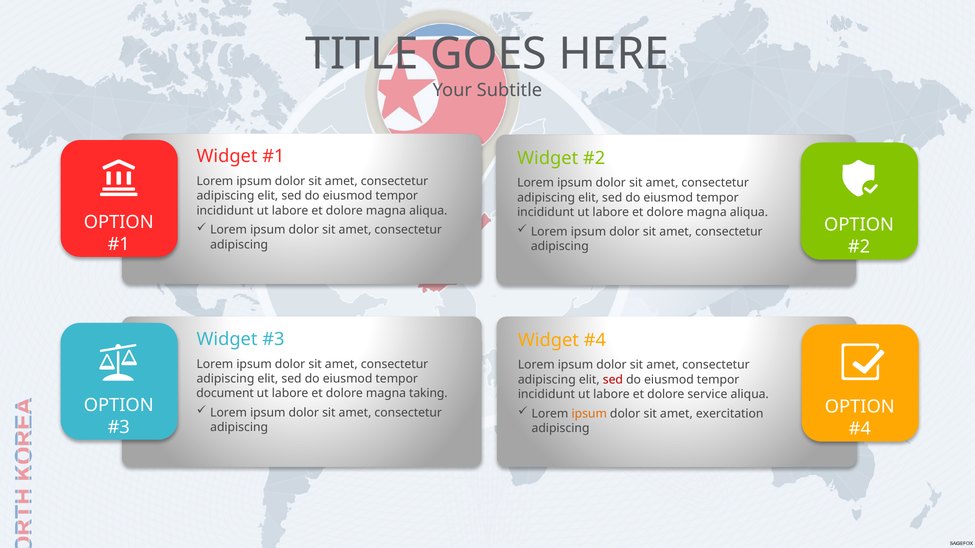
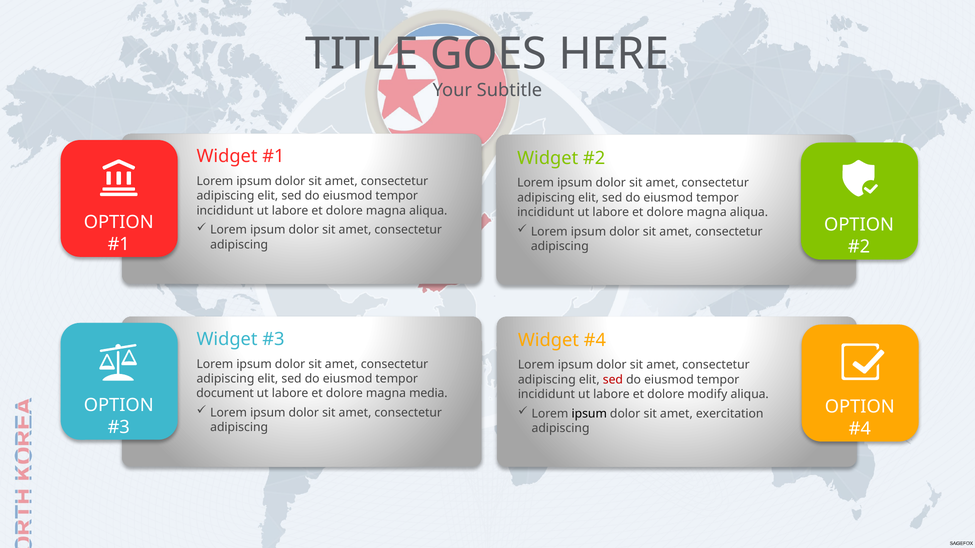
taking: taking -> media
service: service -> modify
ipsum at (589, 414) colour: orange -> black
